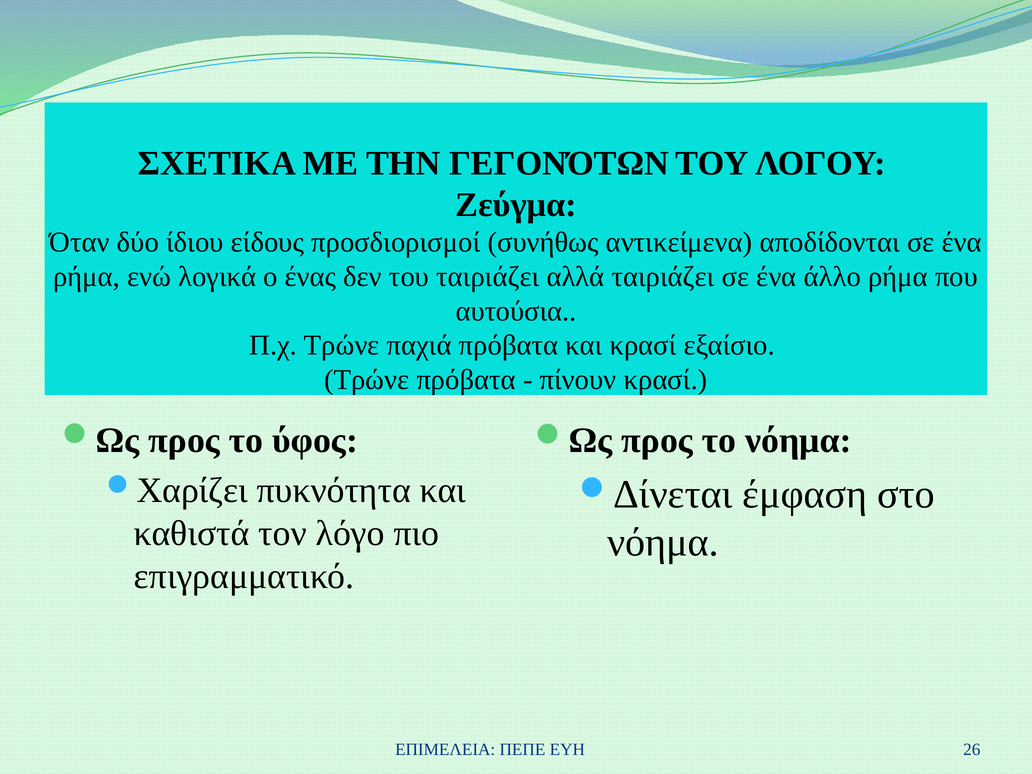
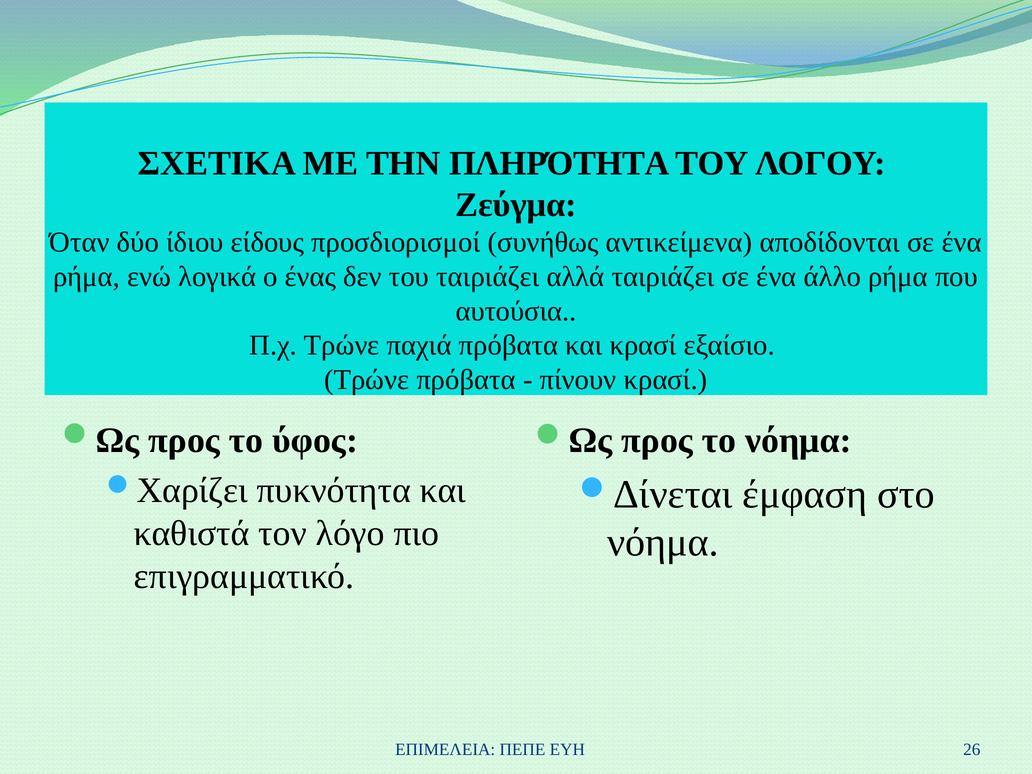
ΓΕΓΟΝΌΤΩΝ: ΓΕΓΟΝΌΤΩΝ -> ΠΛΗΡΌΤΗΤΑ
